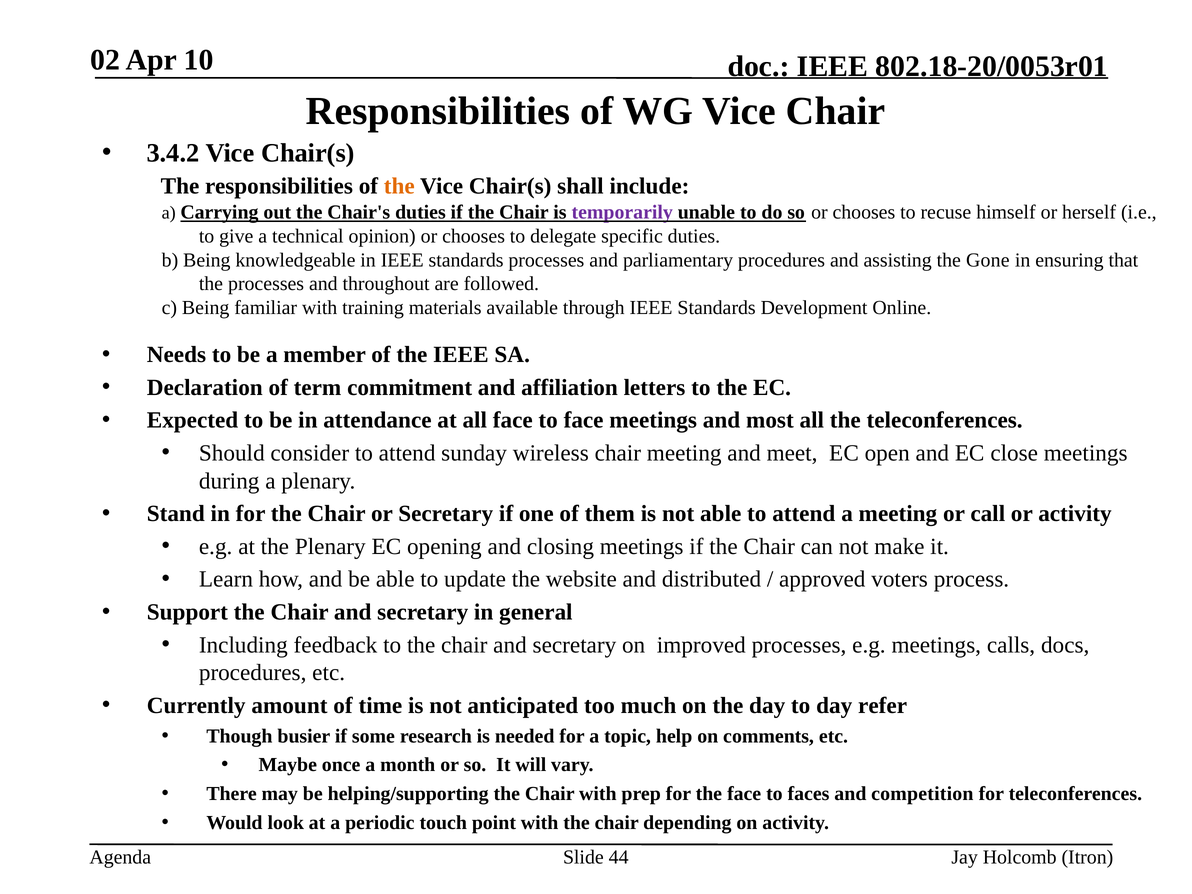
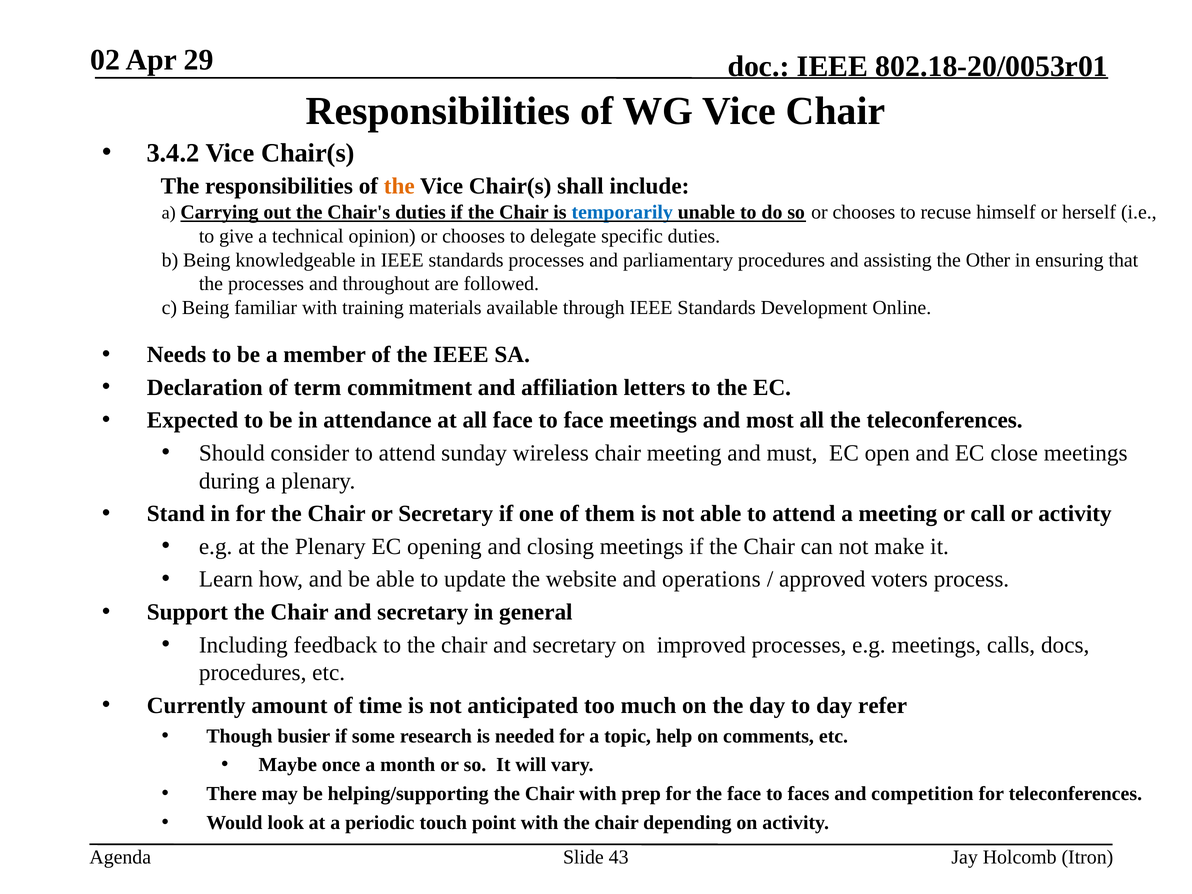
10: 10 -> 29
temporarily colour: purple -> blue
Gone: Gone -> Other
meet: meet -> must
distributed: distributed -> operations
44: 44 -> 43
